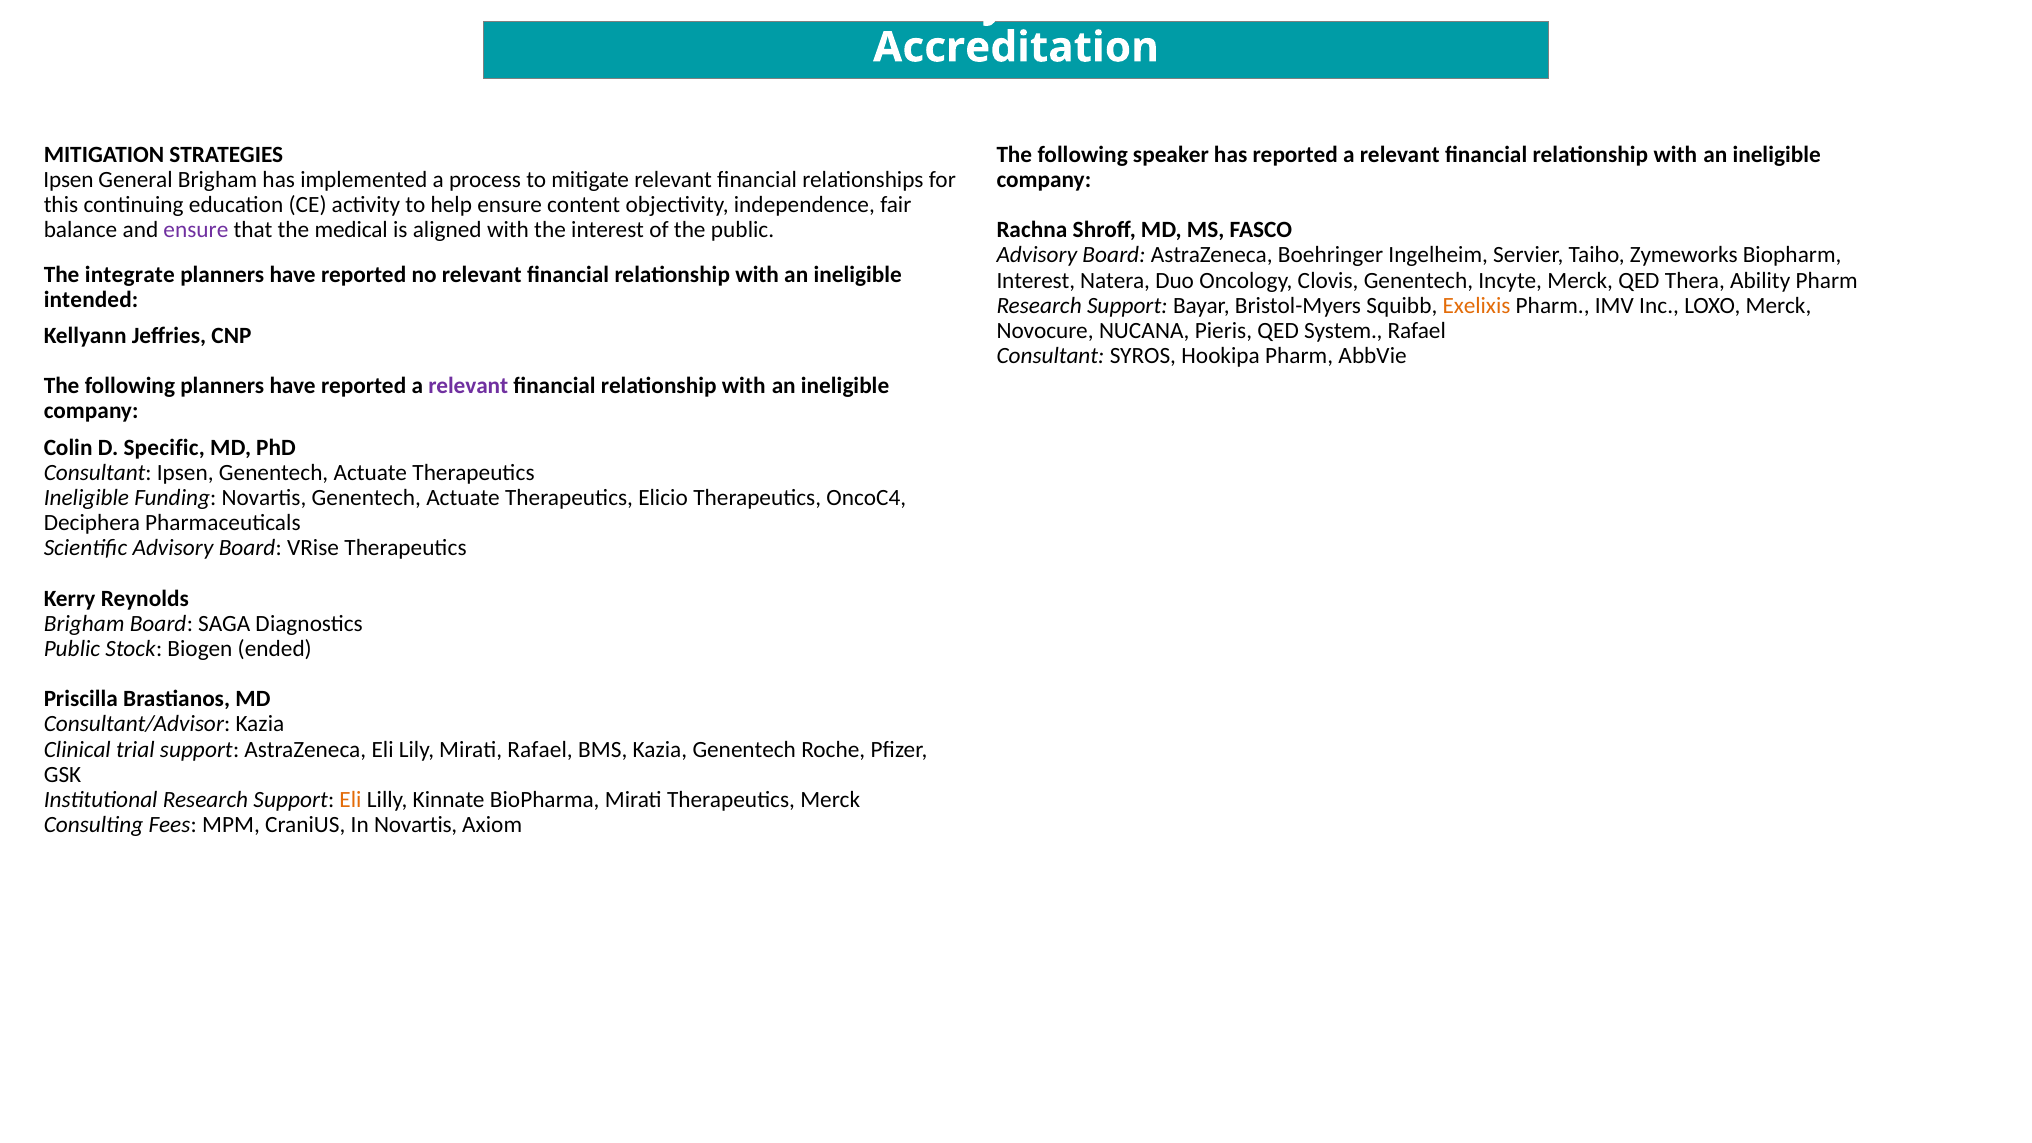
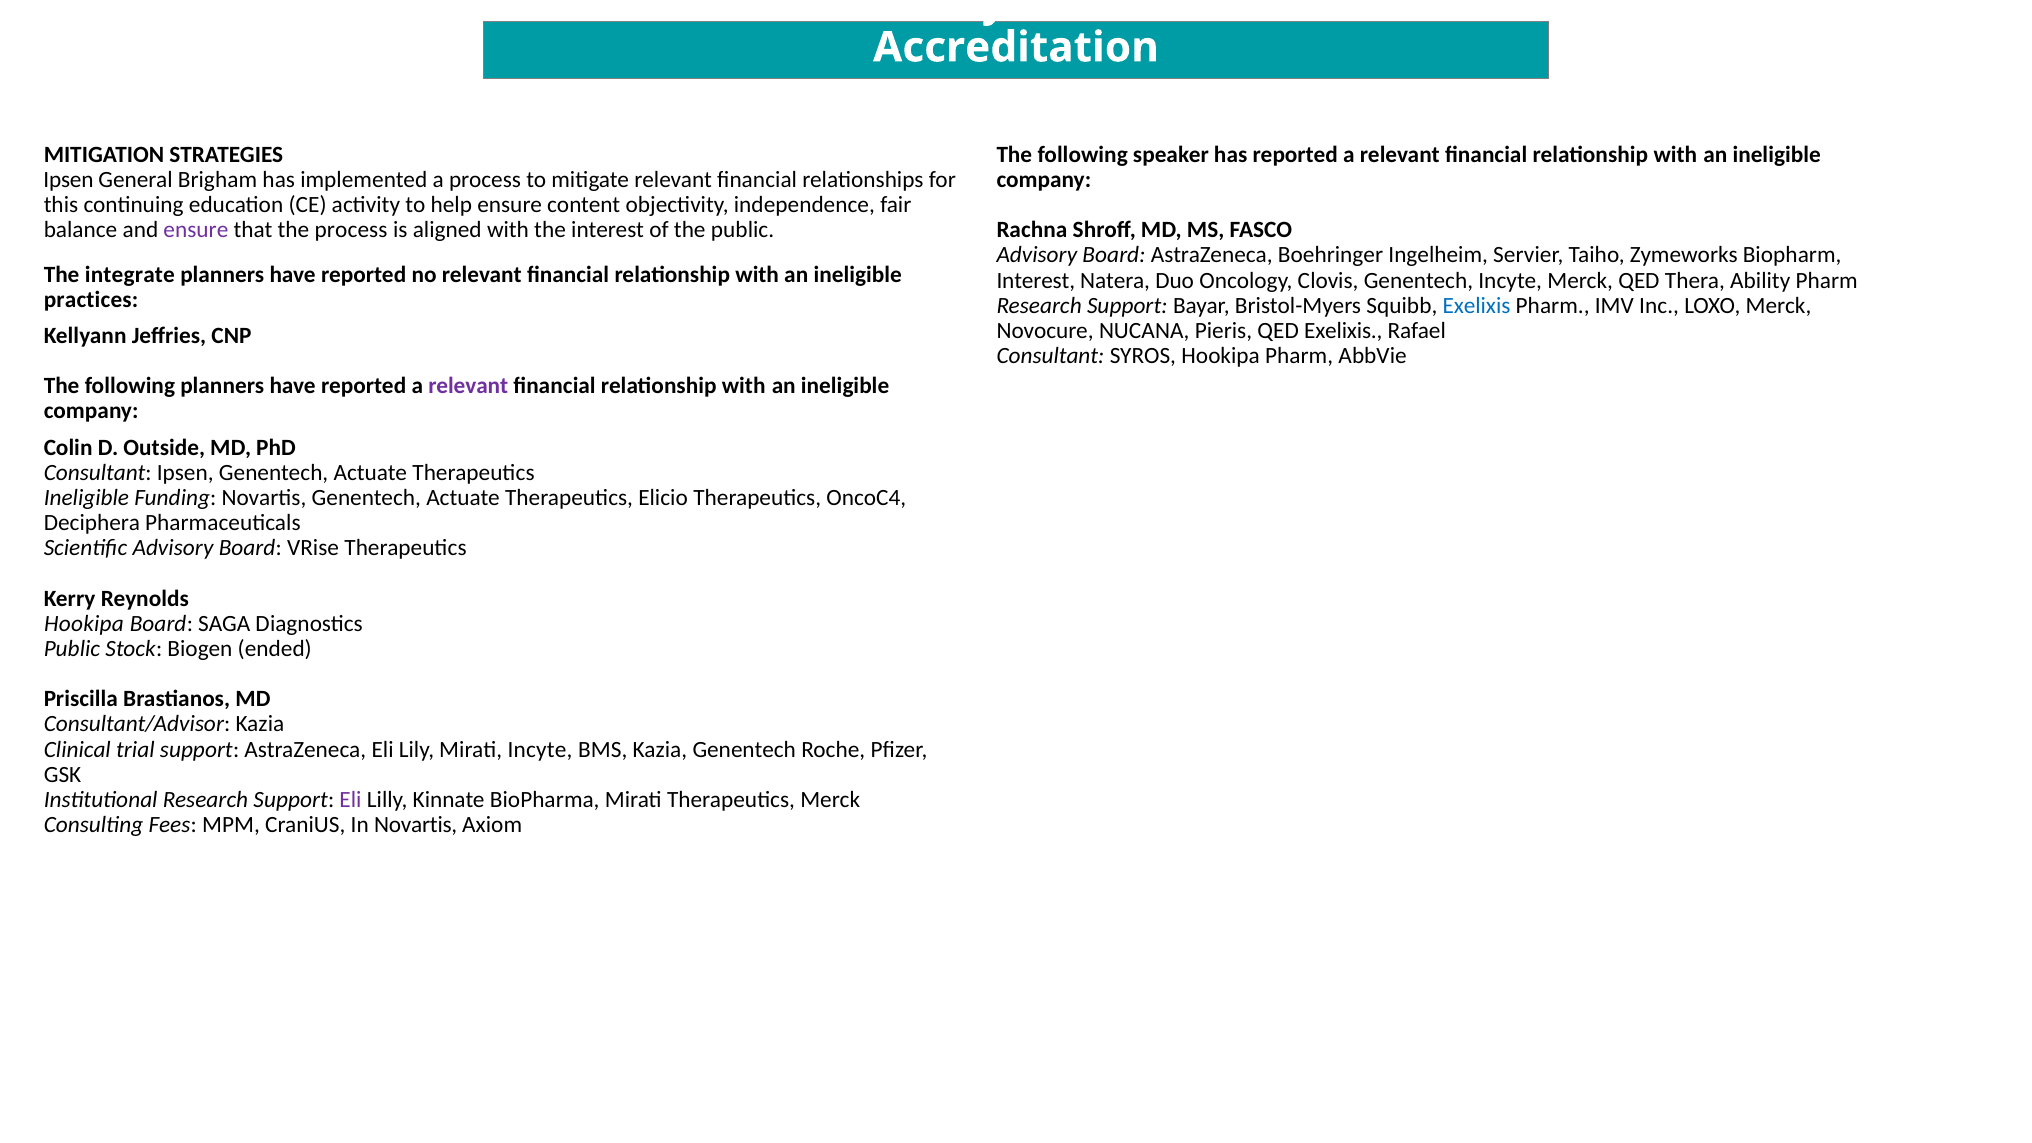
the medical: medical -> process
intended: intended -> practices
Exelixis at (1476, 306) colour: orange -> blue
QED System: System -> Exelixis
Specific: Specific -> Outside
Brigham at (84, 624): Brigham -> Hookipa
Mirati Rafael: Rafael -> Incyte
Eli at (350, 800) colour: orange -> purple
